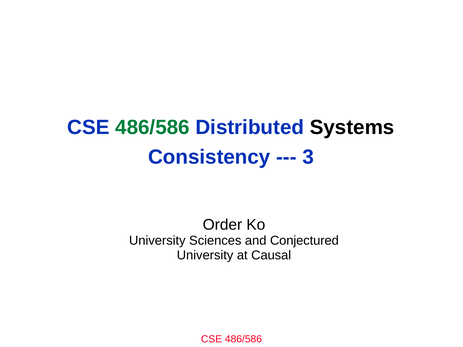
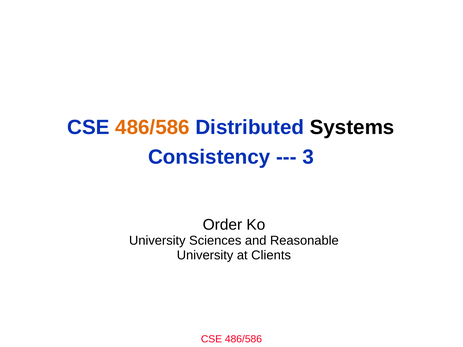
486/586 at (153, 127) colour: green -> orange
Conjectured: Conjectured -> Reasonable
Causal: Causal -> Clients
